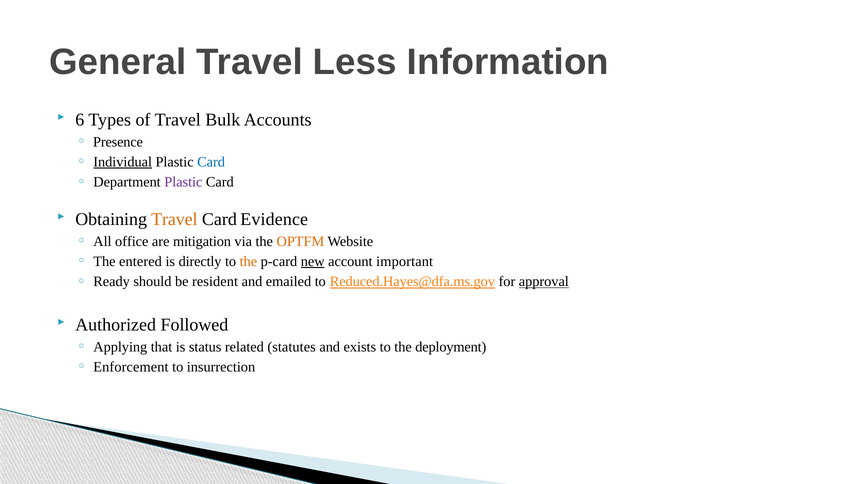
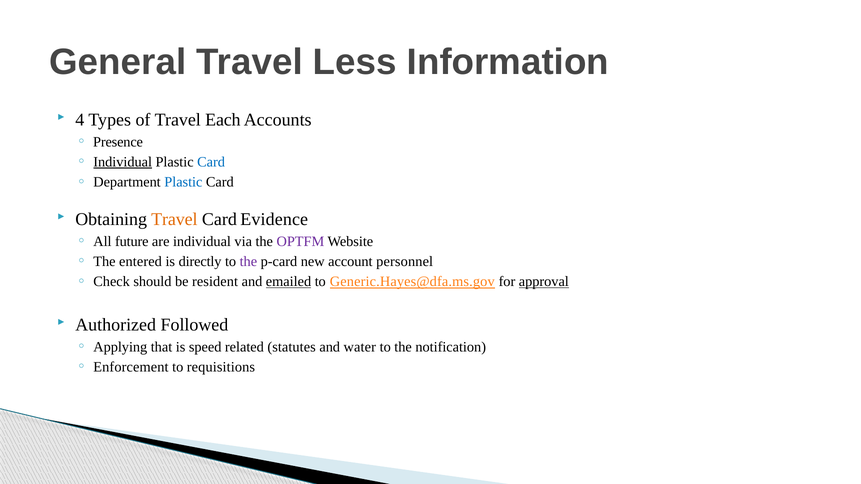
6: 6 -> 4
Bulk: Bulk -> Each
Plastic at (183, 182) colour: purple -> blue
office: office -> future
are mitigation: mitigation -> individual
OPTFM colour: orange -> purple
the at (248, 262) colour: orange -> purple
new underline: present -> none
important: important -> personnel
Ready: Ready -> Check
emailed underline: none -> present
Reduced.Hayes@dfa.ms.gov: Reduced.Hayes@dfa.ms.gov -> Generic.Hayes@dfa.ms.gov
status: status -> speed
exists: exists -> water
deployment: deployment -> notification
insurrection: insurrection -> requisitions
